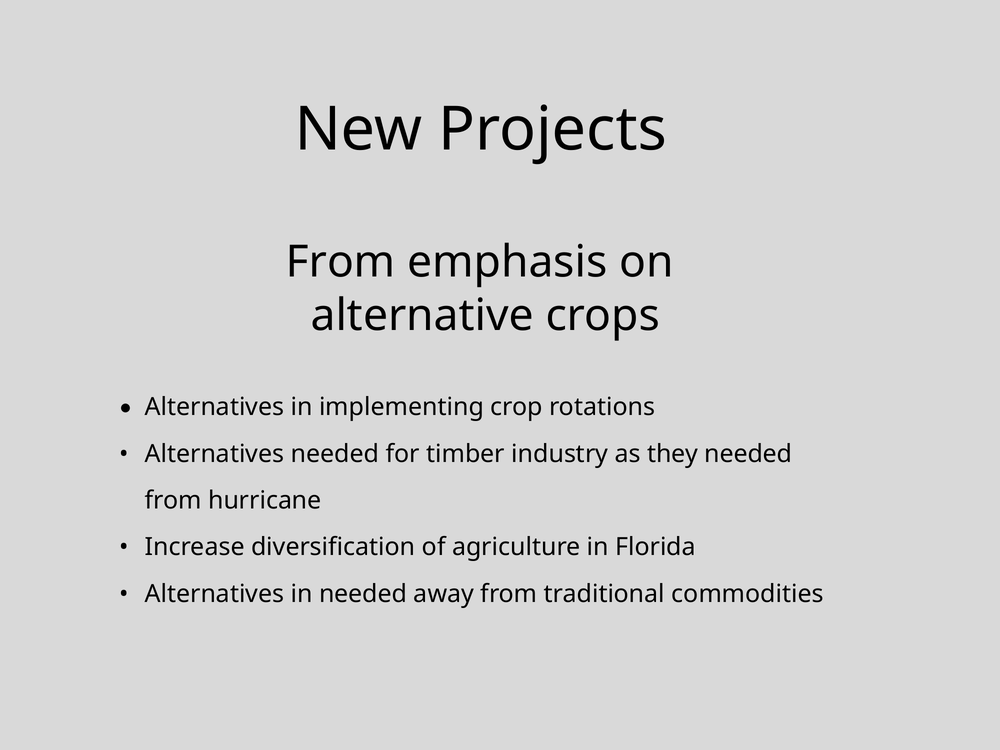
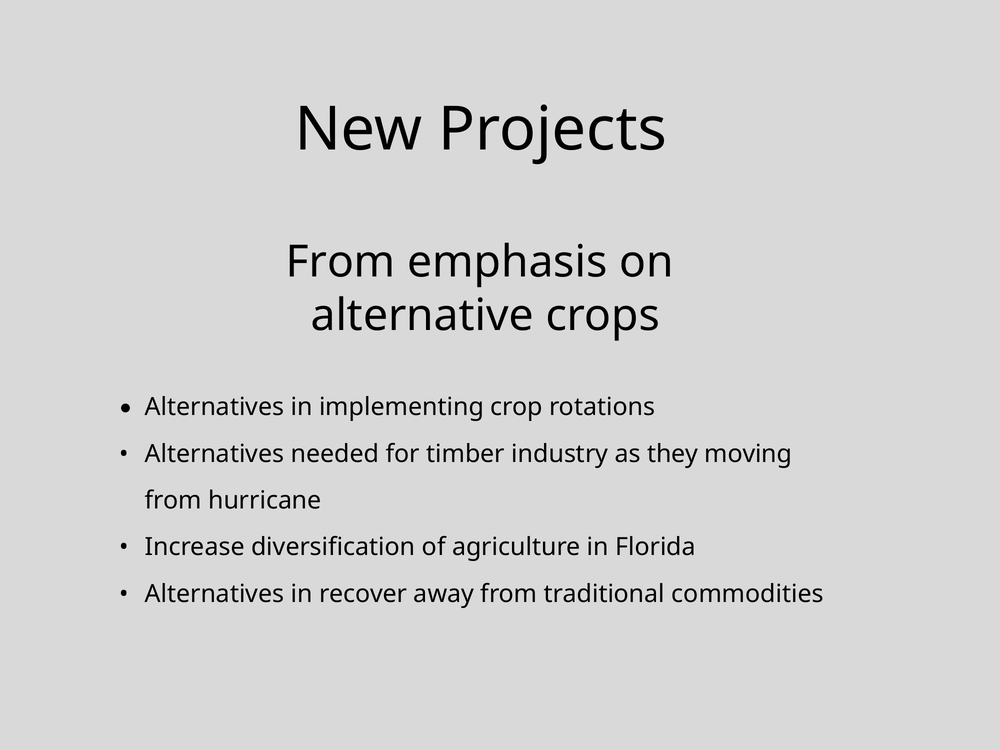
they needed: needed -> moving
in needed: needed -> recover
